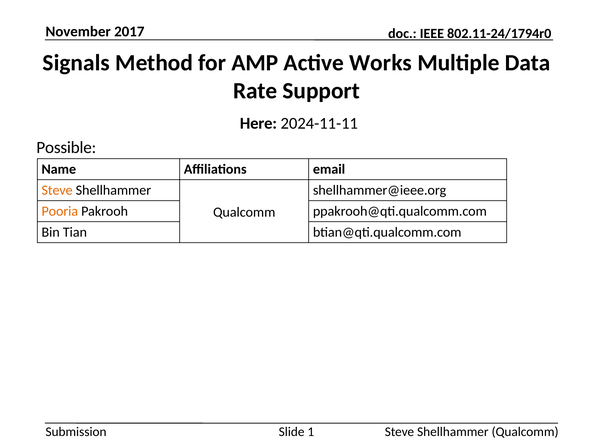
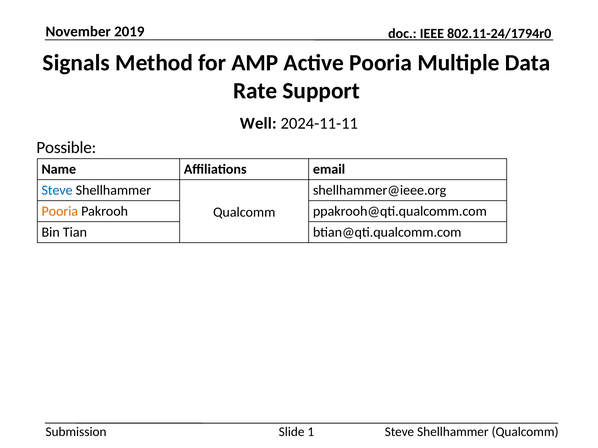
2017: 2017 -> 2019
Active Works: Works -> Pooria
Here: Here -> Well
Steve at (57, 190) colour: orange -> blue
